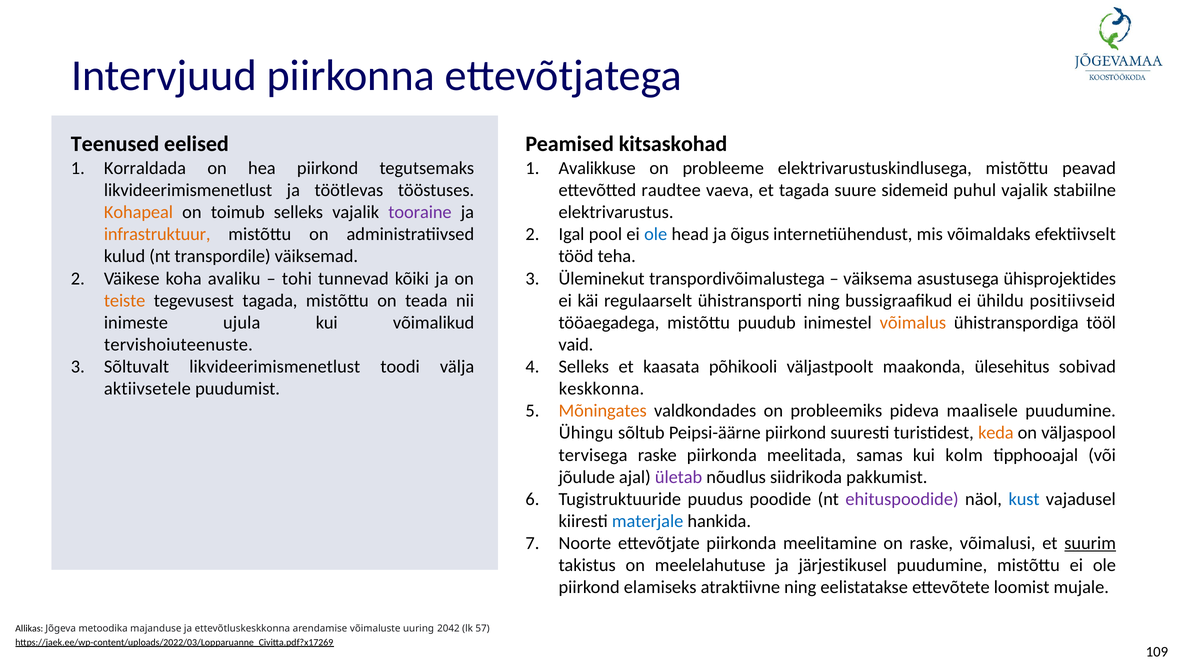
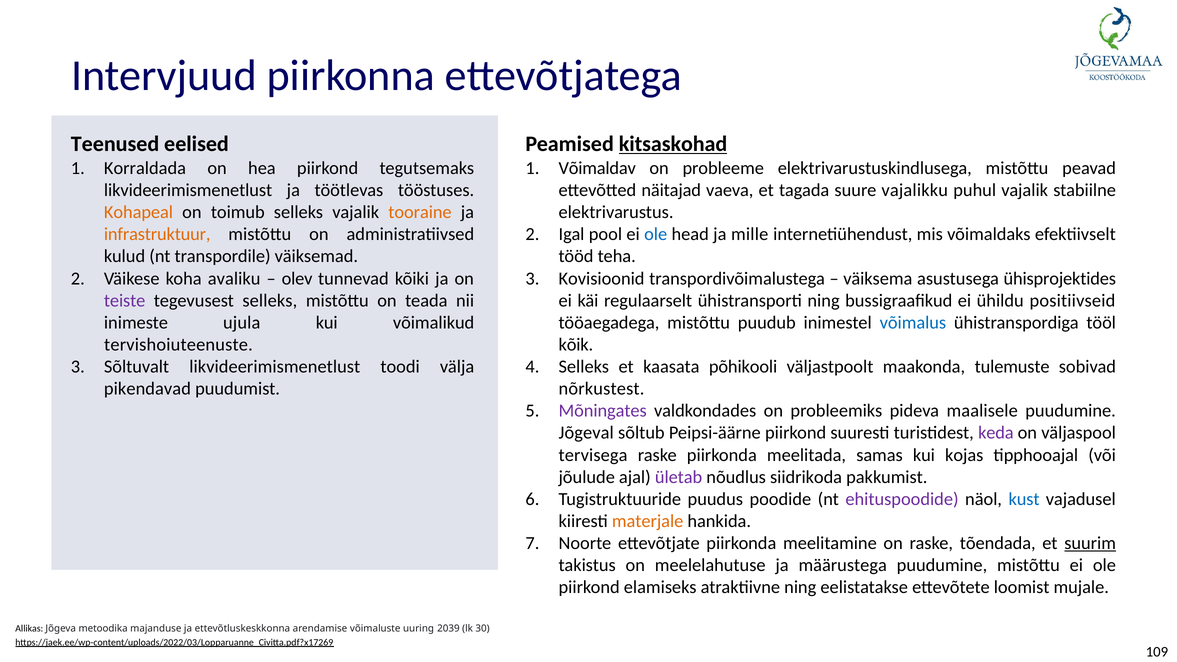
kitsaskohad underline: none -> present
Avalikkuse: Avalikkuse -> Võimaldav
raudtee: raudtee -> näitajad
sidemeid: sidemeid -> vajalikku
tooraine colour: purple -> orange
õigus: õigus -> mille
tohi: tohi -> olev
Üleminekut: Üleminekut -> Kovisioonid
teiste colour: orange -> purple
tegevusest tagada: tagada -> selleks
võimalus colour: orange -> blue
vaid: vaid -> kõik
ülesehitus: ülesehitus -> tulemuste
aktiivsetele: aktiivsetele -> pikendavad
keskkonna: keskkonna -> nõrkustest
Mõningates colour: orange -> purple
Ühingu: Ühingu -> Jõgeval
keda colour: orange -> purple
kolm: kolm -> kojas
materjale colour: blue -> orange
võimalusi: võimalusi -> tõendada
järjestikusel: järjestikusel -> määrustega
2042: 2042 -> 2039
57: 57 -> 30
